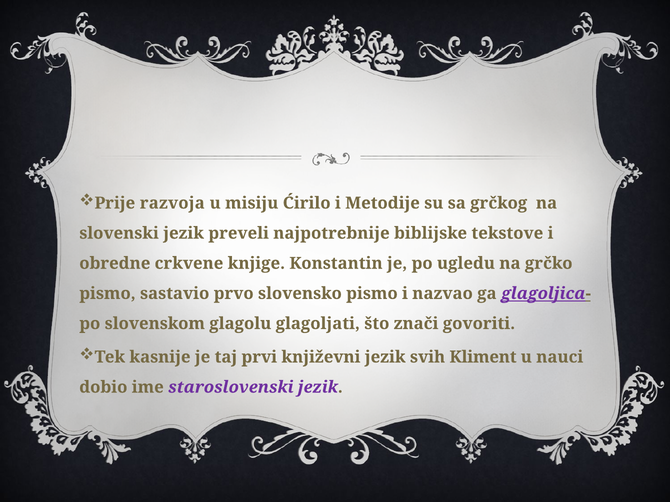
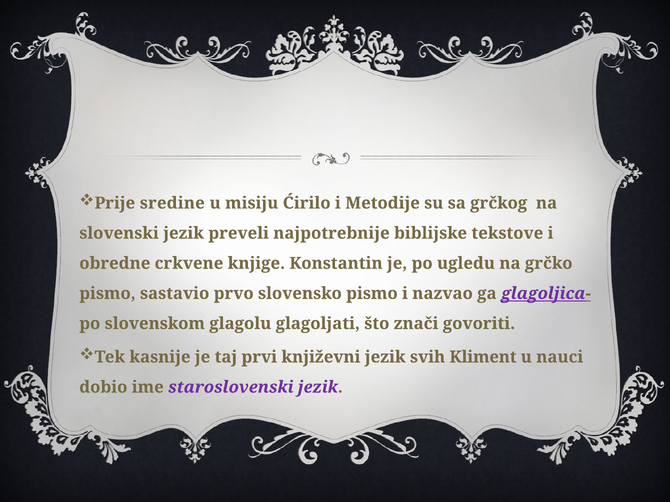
razvoja: razvoja -> sredine
